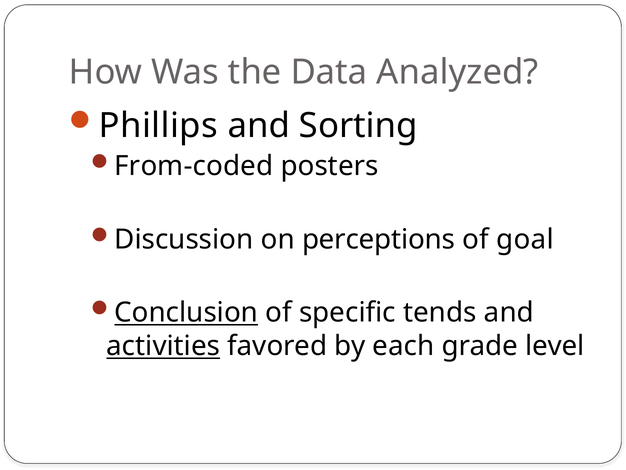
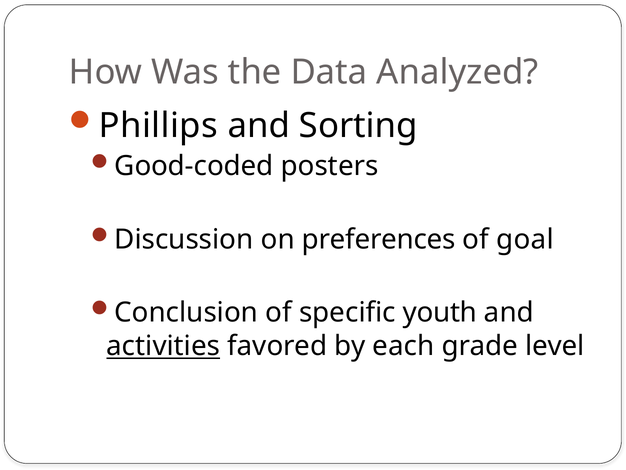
From-coded: From-coded -> Good-coded
perceptions: perceptions -> preferences
Conclusion underline: present -> none
tends: tends -> youth
